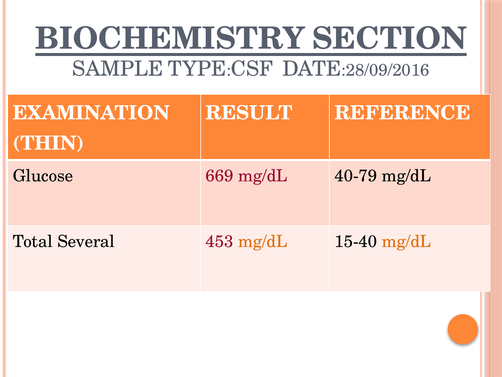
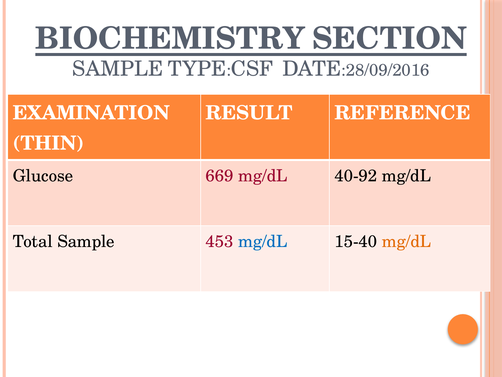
40-79: 40-79 -> 40-92
Total Several: Several -> Sample
mg/dL at (263, 241) colour: orange -> blue
